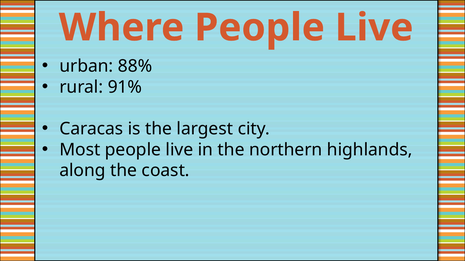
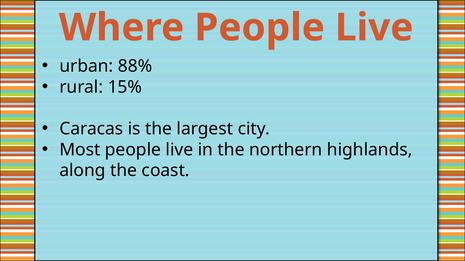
91%: 91% -> 15%
